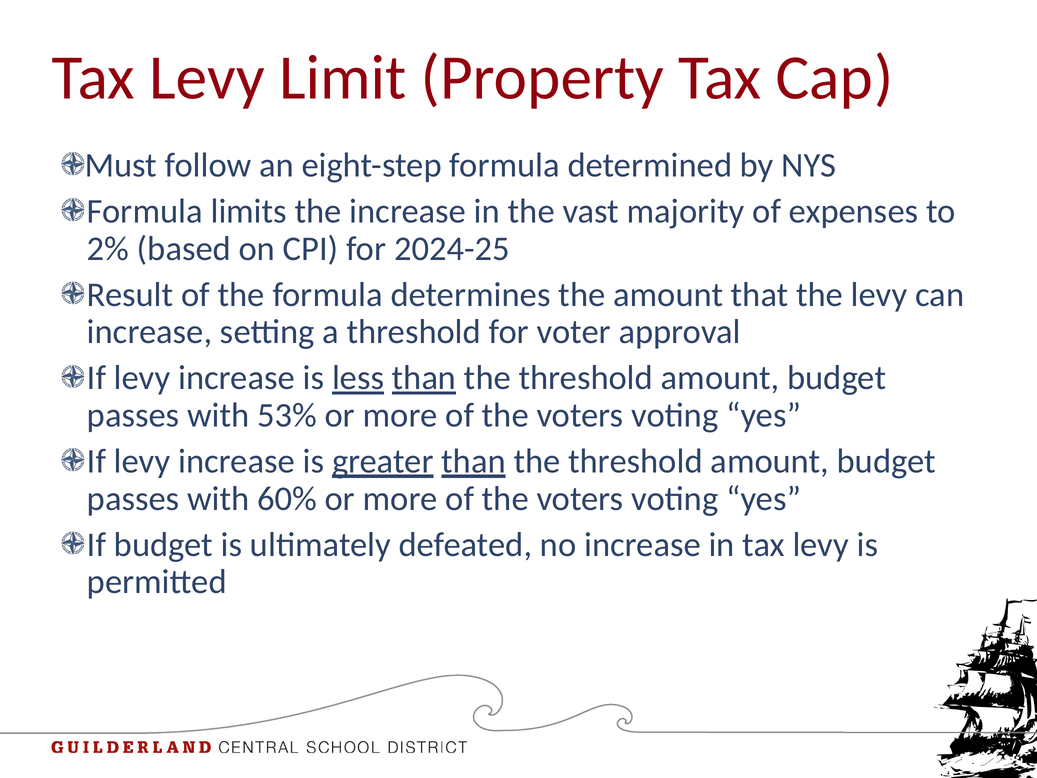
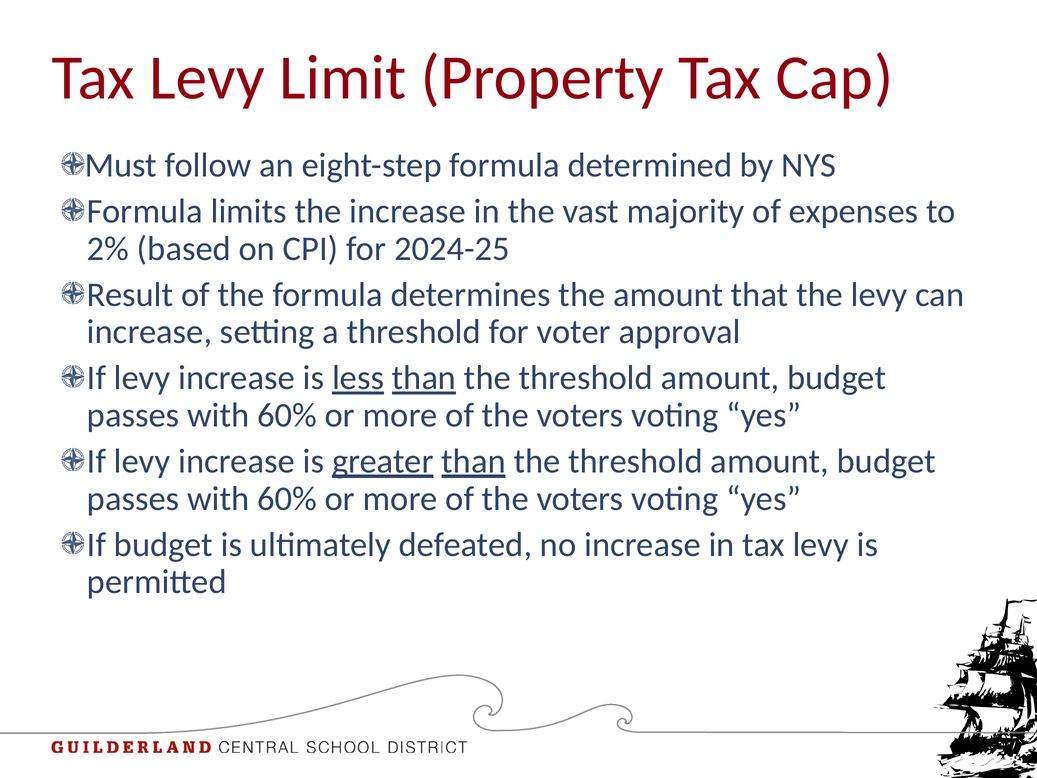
53% at (287, 415): 53% -> 60%
